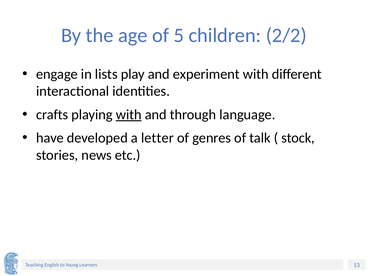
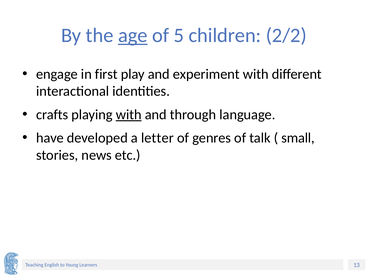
age underline: none -> present
lists: lists -> first
stock: stock -> small
